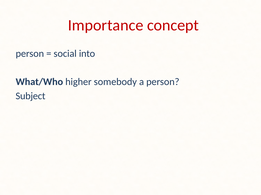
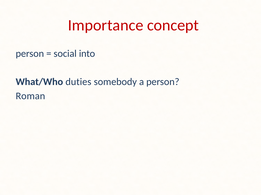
higher: higher -> duties
Subject: Subject -> Roman
